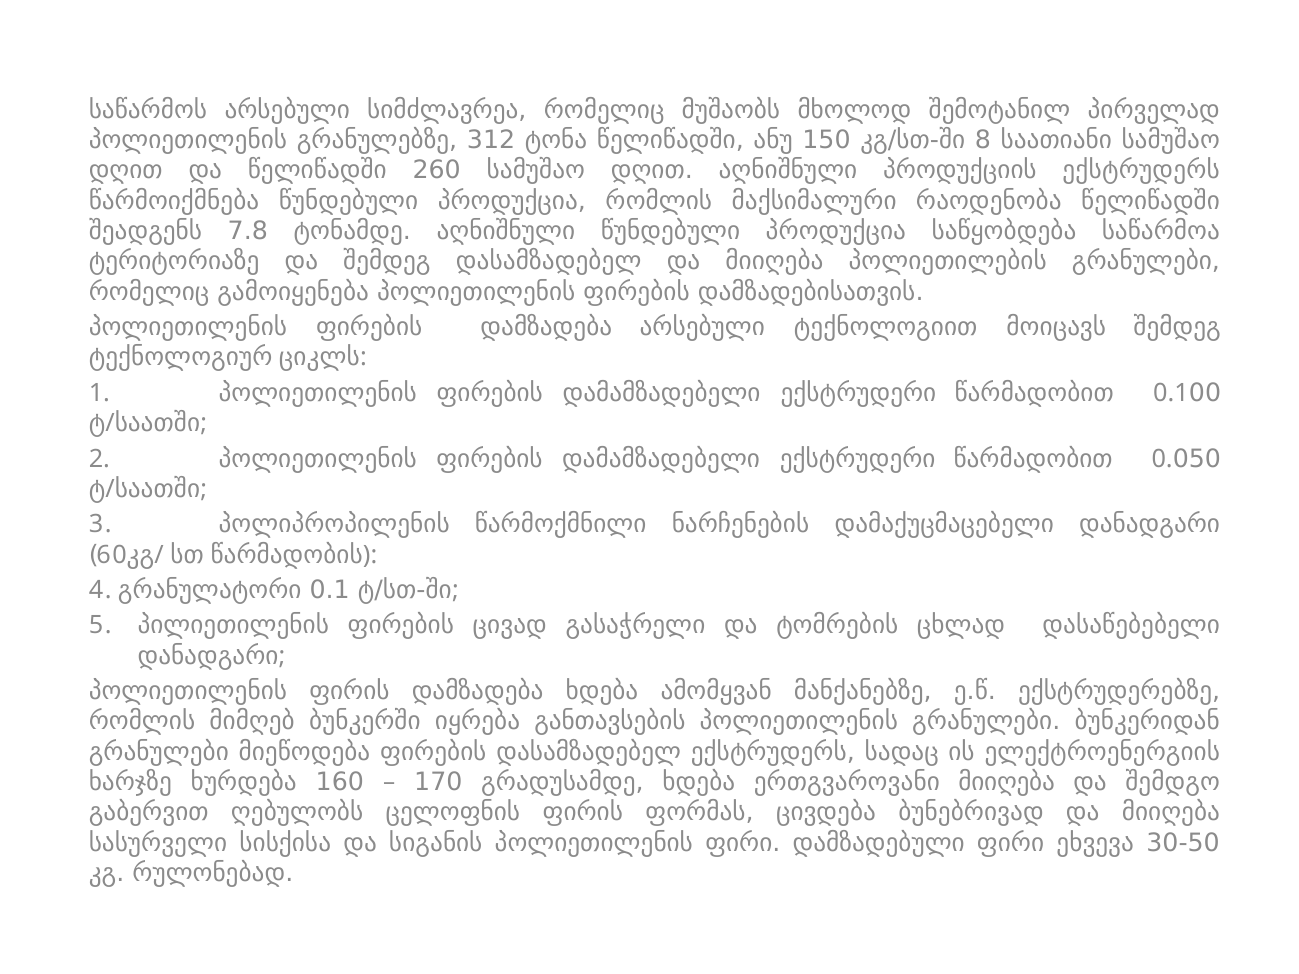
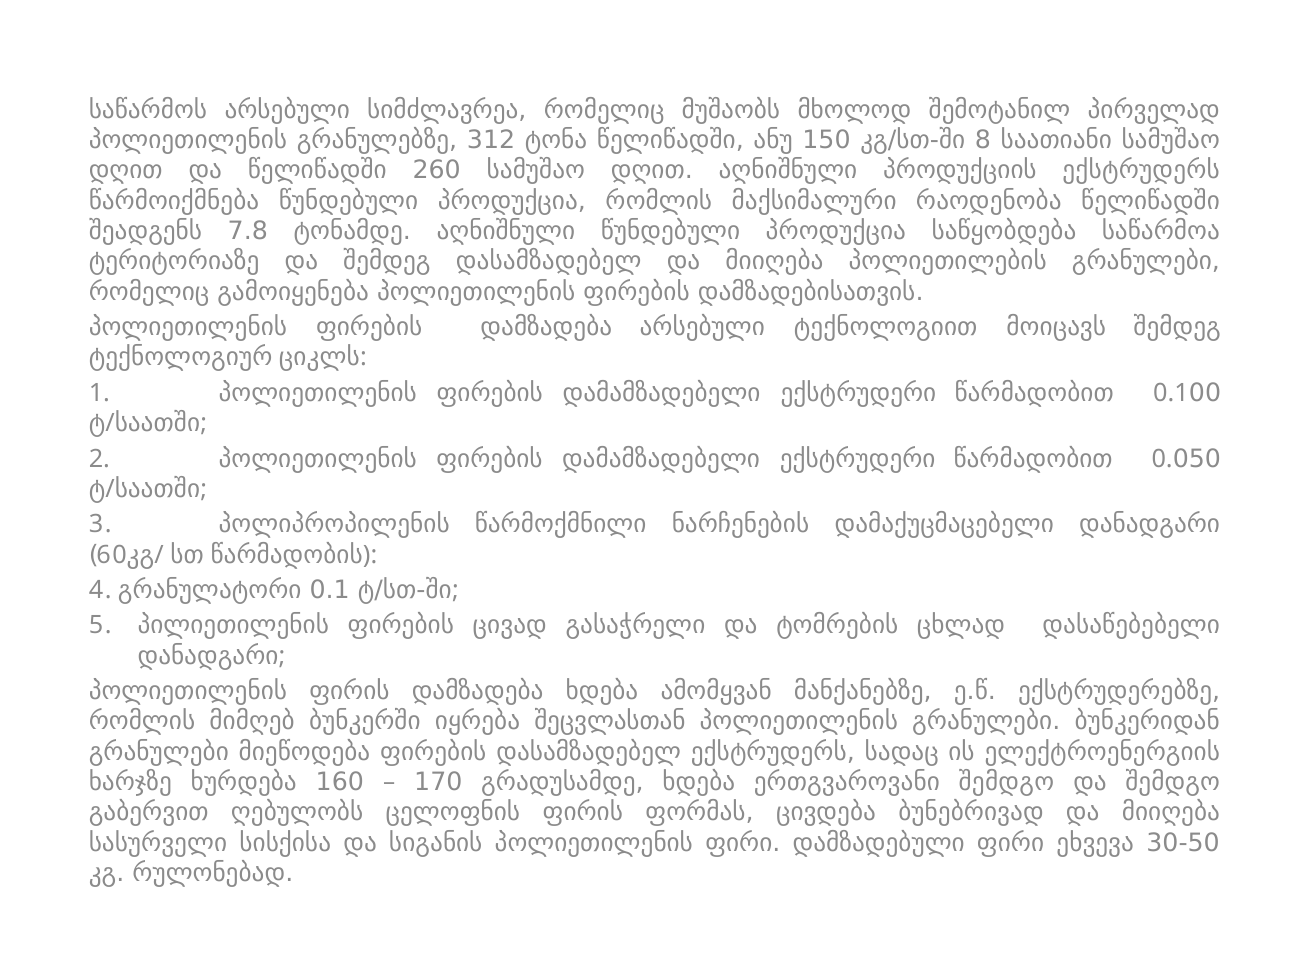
განთავსების: განთავსების -> შეცვლასთან
ერთგვაროვანი მიიღება: მიიღება -> შემდგო
